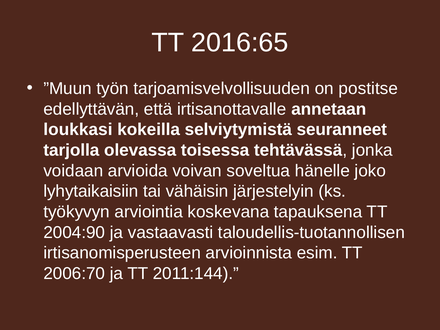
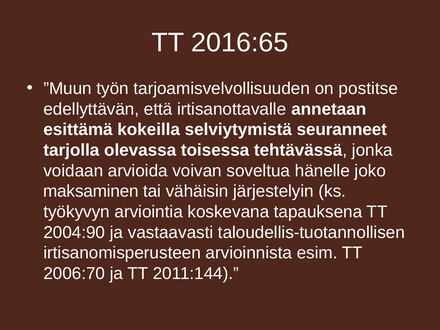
loukkasi: loukkasi -> esittämä
lyhytaikaisiin: lyhytaikaisiin -> maksaminen
